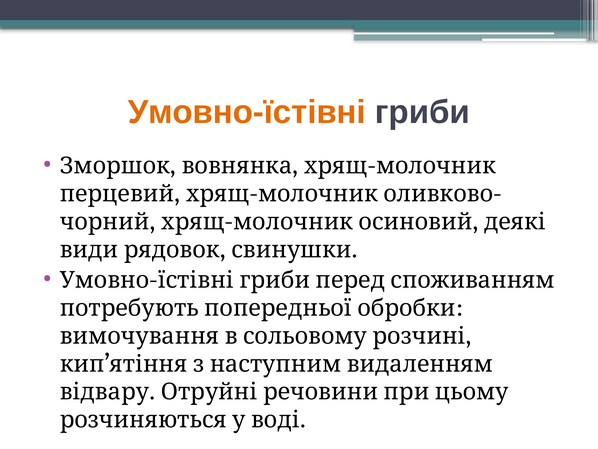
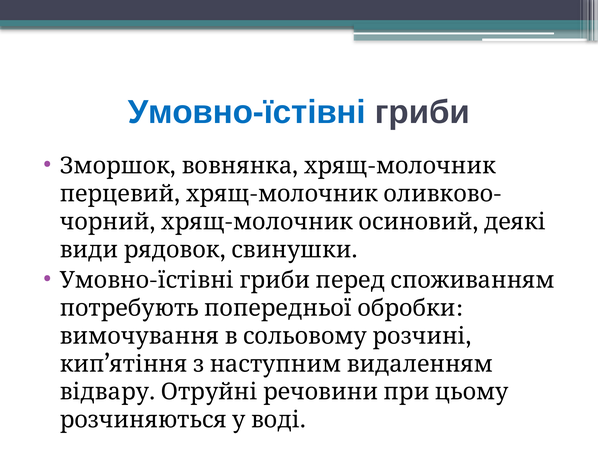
Умовно-їстівні colour: orange -> blue
